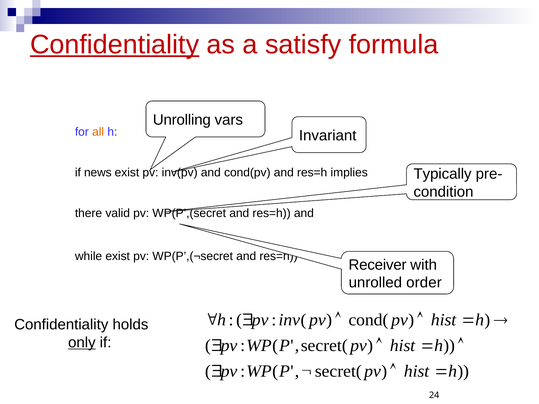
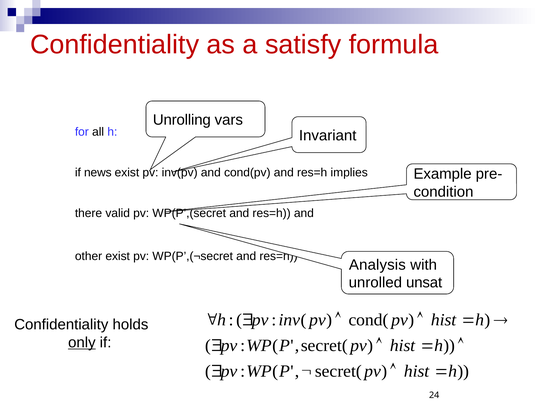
Confidentiality at (115, 45) underline: present -> none
all colour: orange -> black
Typically: Typically -> Example
while: while -> other
Receiver: Receiver -> Analysis
order: order -> unsat
